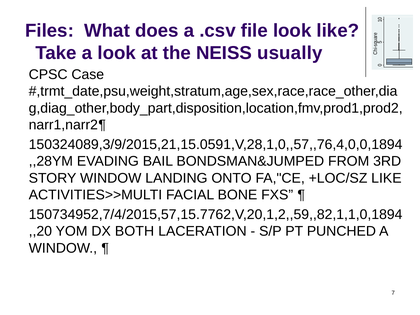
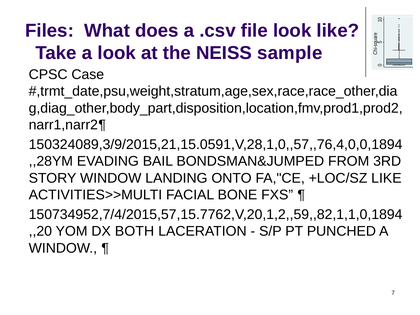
usually: usually -> sample
